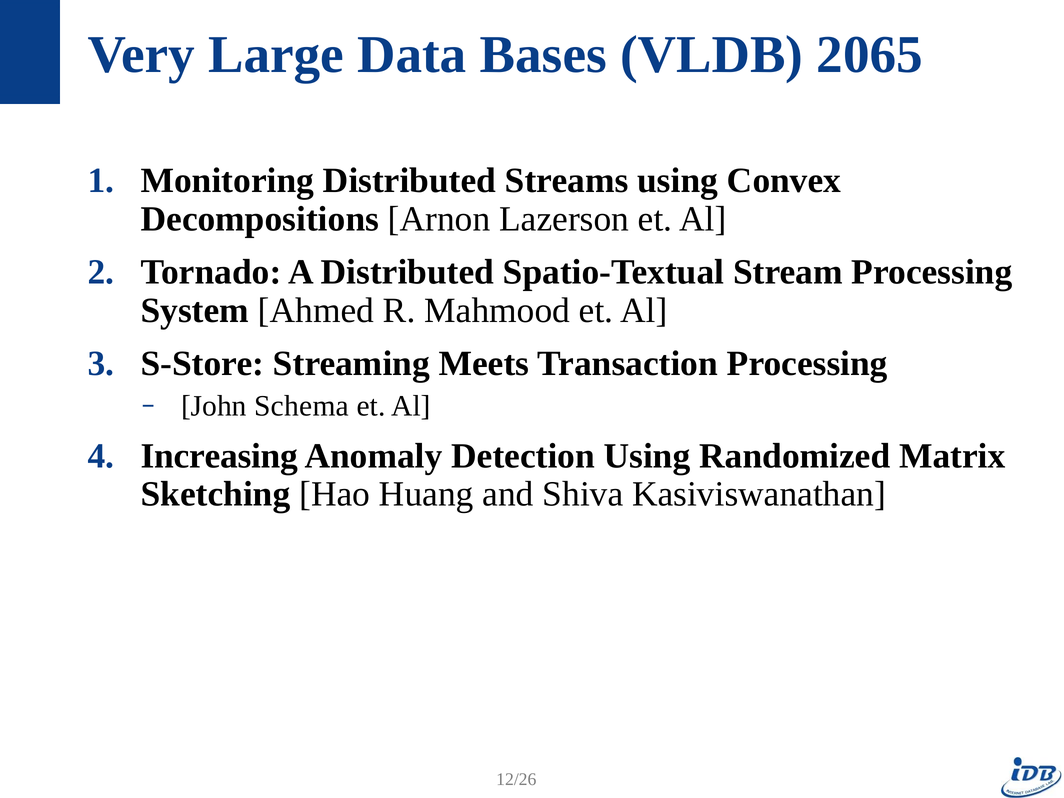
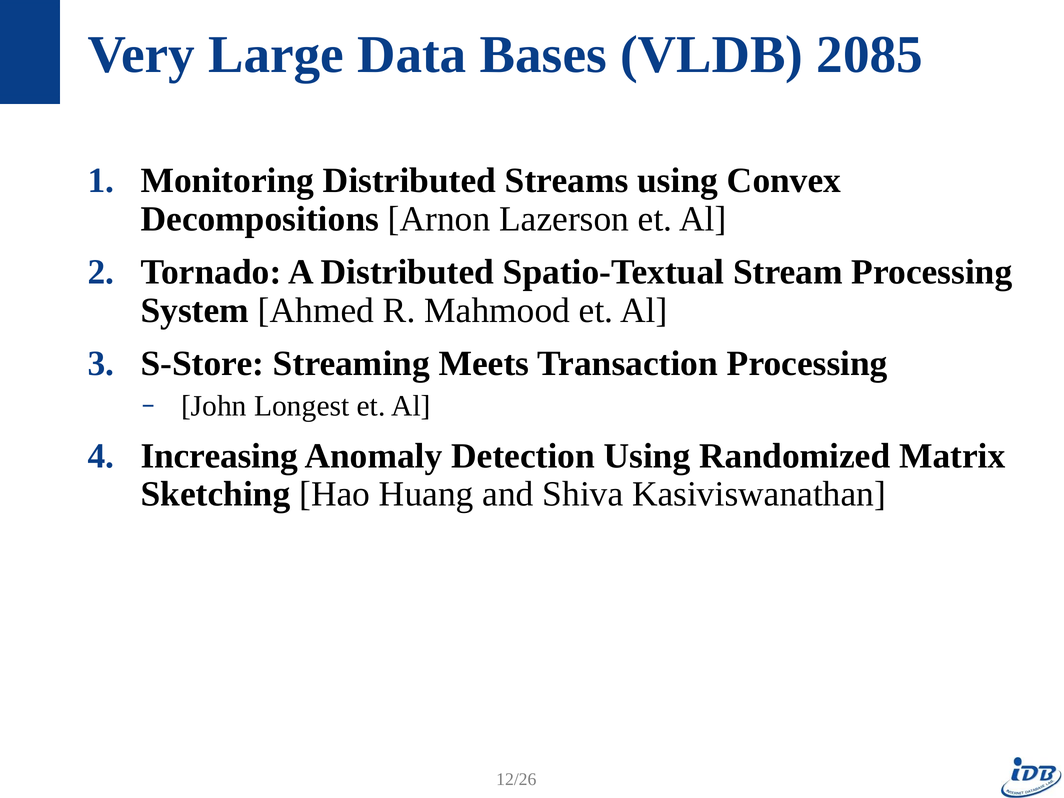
2065: 2065 -> 2085
Schema: Schema -> Longest
